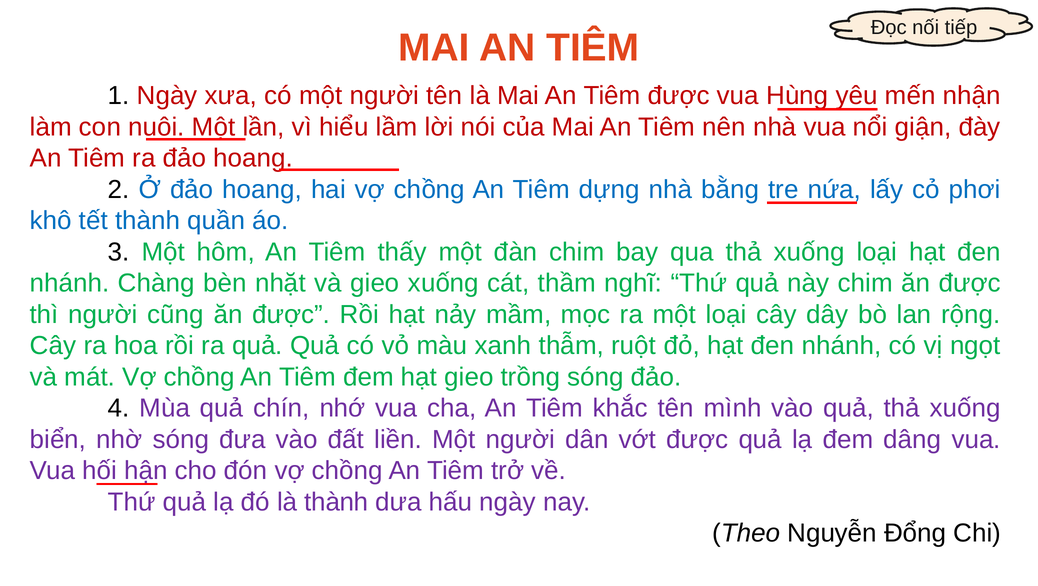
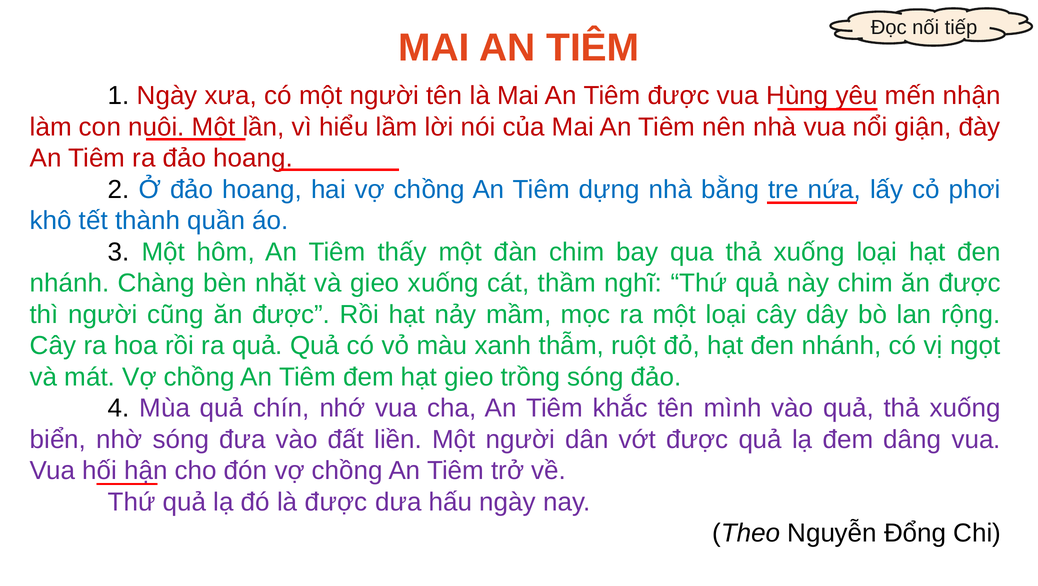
là thành: thành -> được
